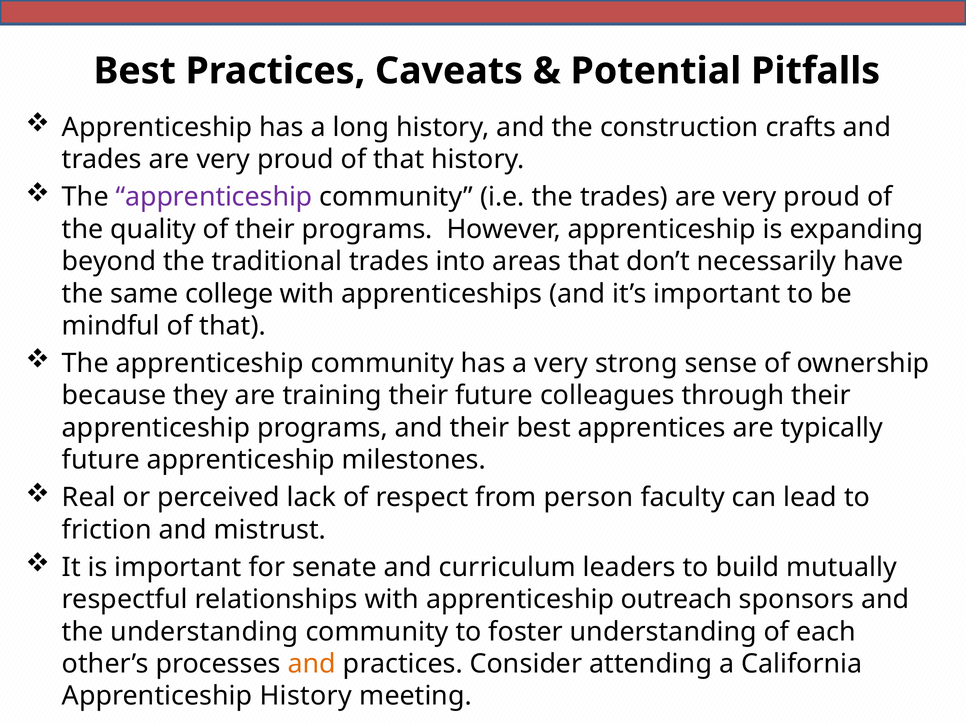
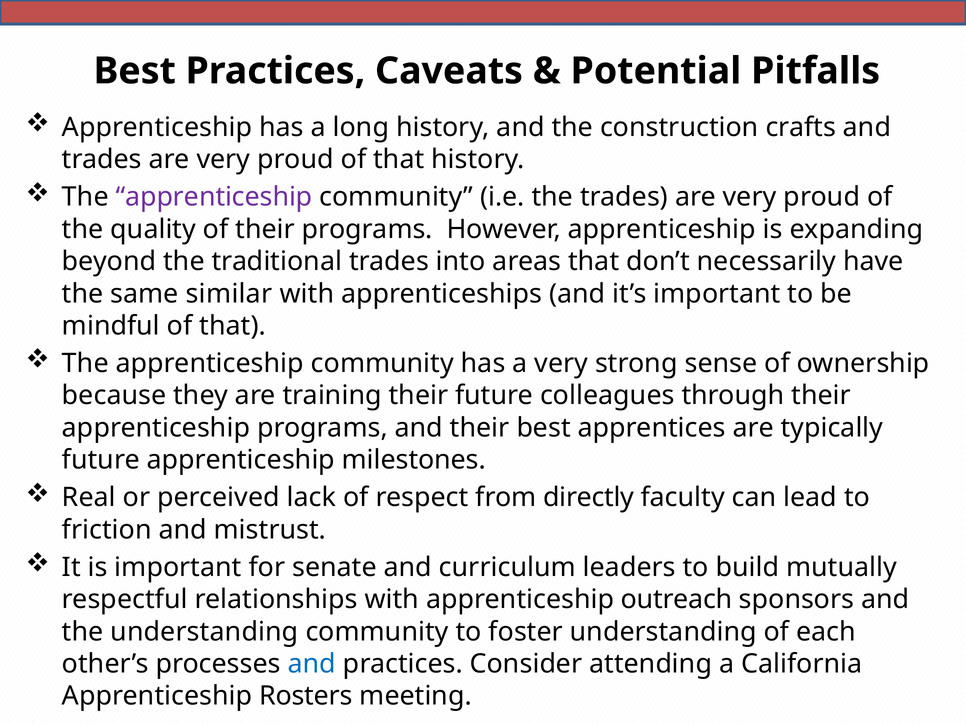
college: college -> similar
person: person -> directly
and at (312, 664) colour: orange -> blue
Apprenticeship History: History -> Rosters
